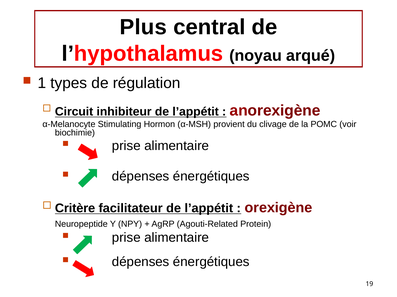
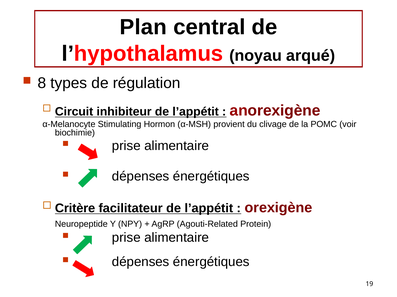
Plus: Plus -> Plan
1: 1 -> 8
